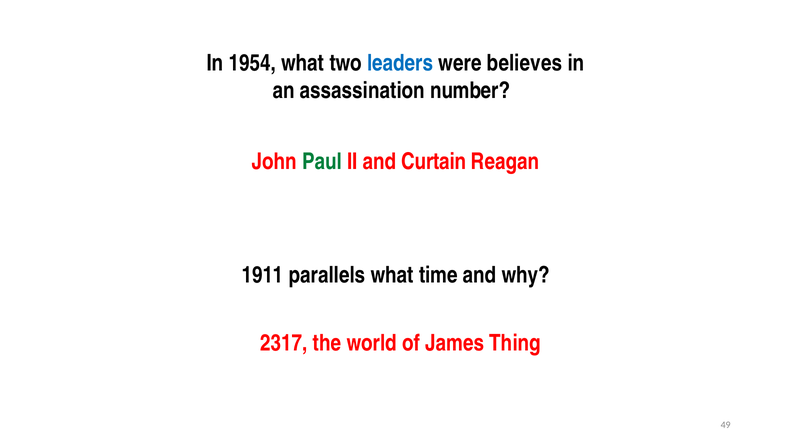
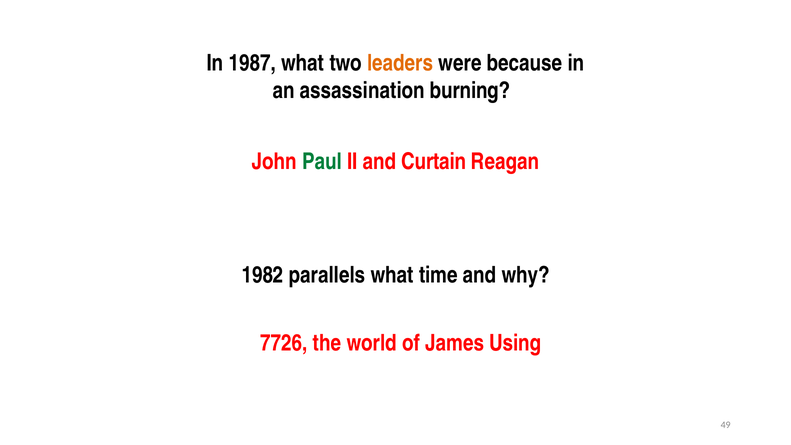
1954: 1954 -> 1987
leaders colour: blue -> orange
believes: believes -> because
number: number -> burning
1911: 1911 -> 1982
2317: 2317 -> 7726
Thing: Thing -> Using
